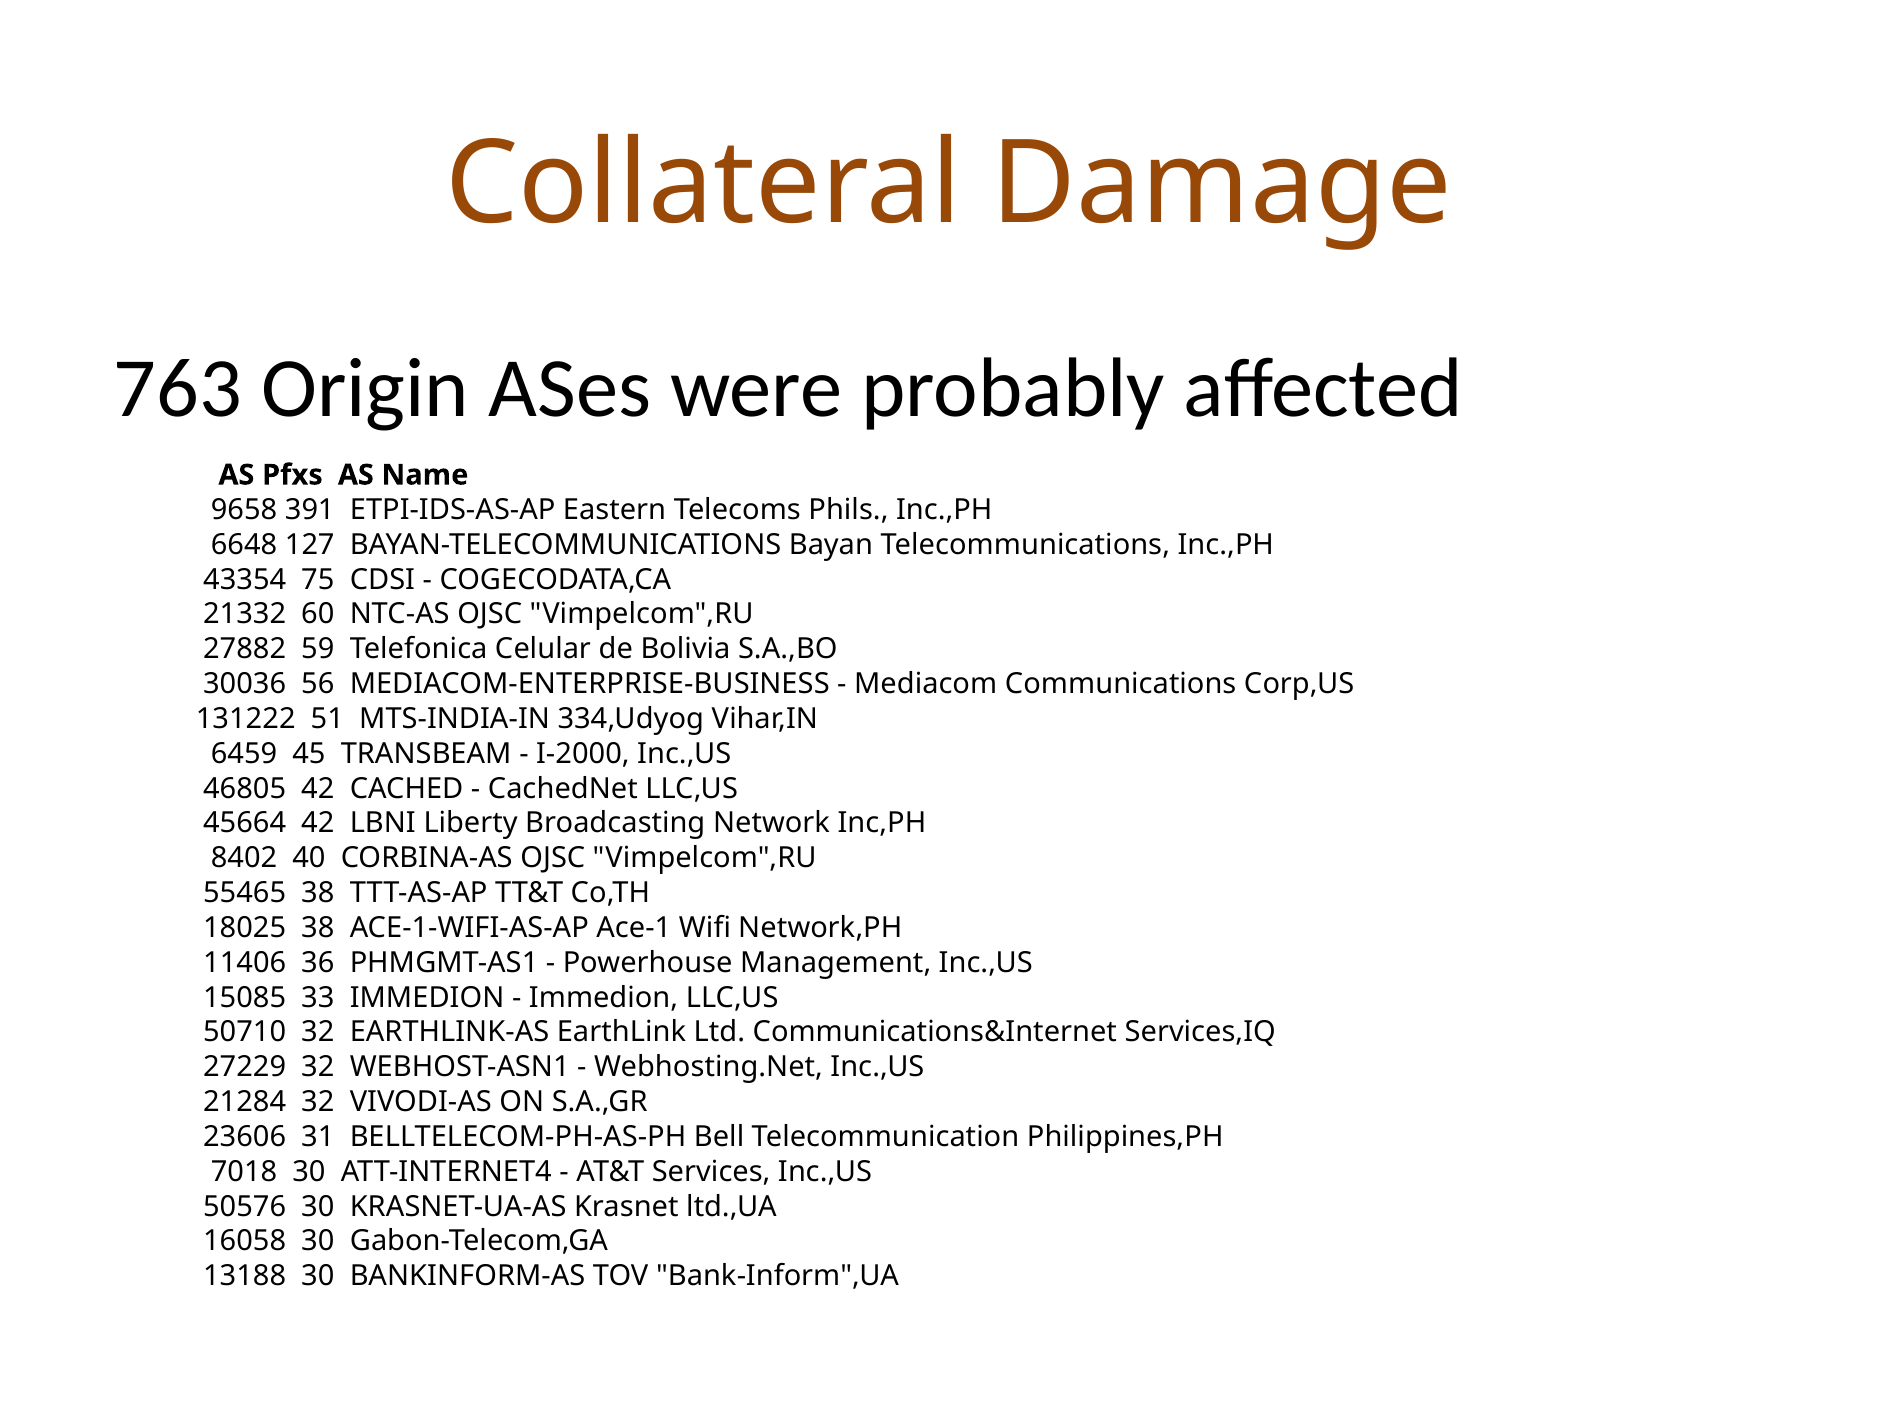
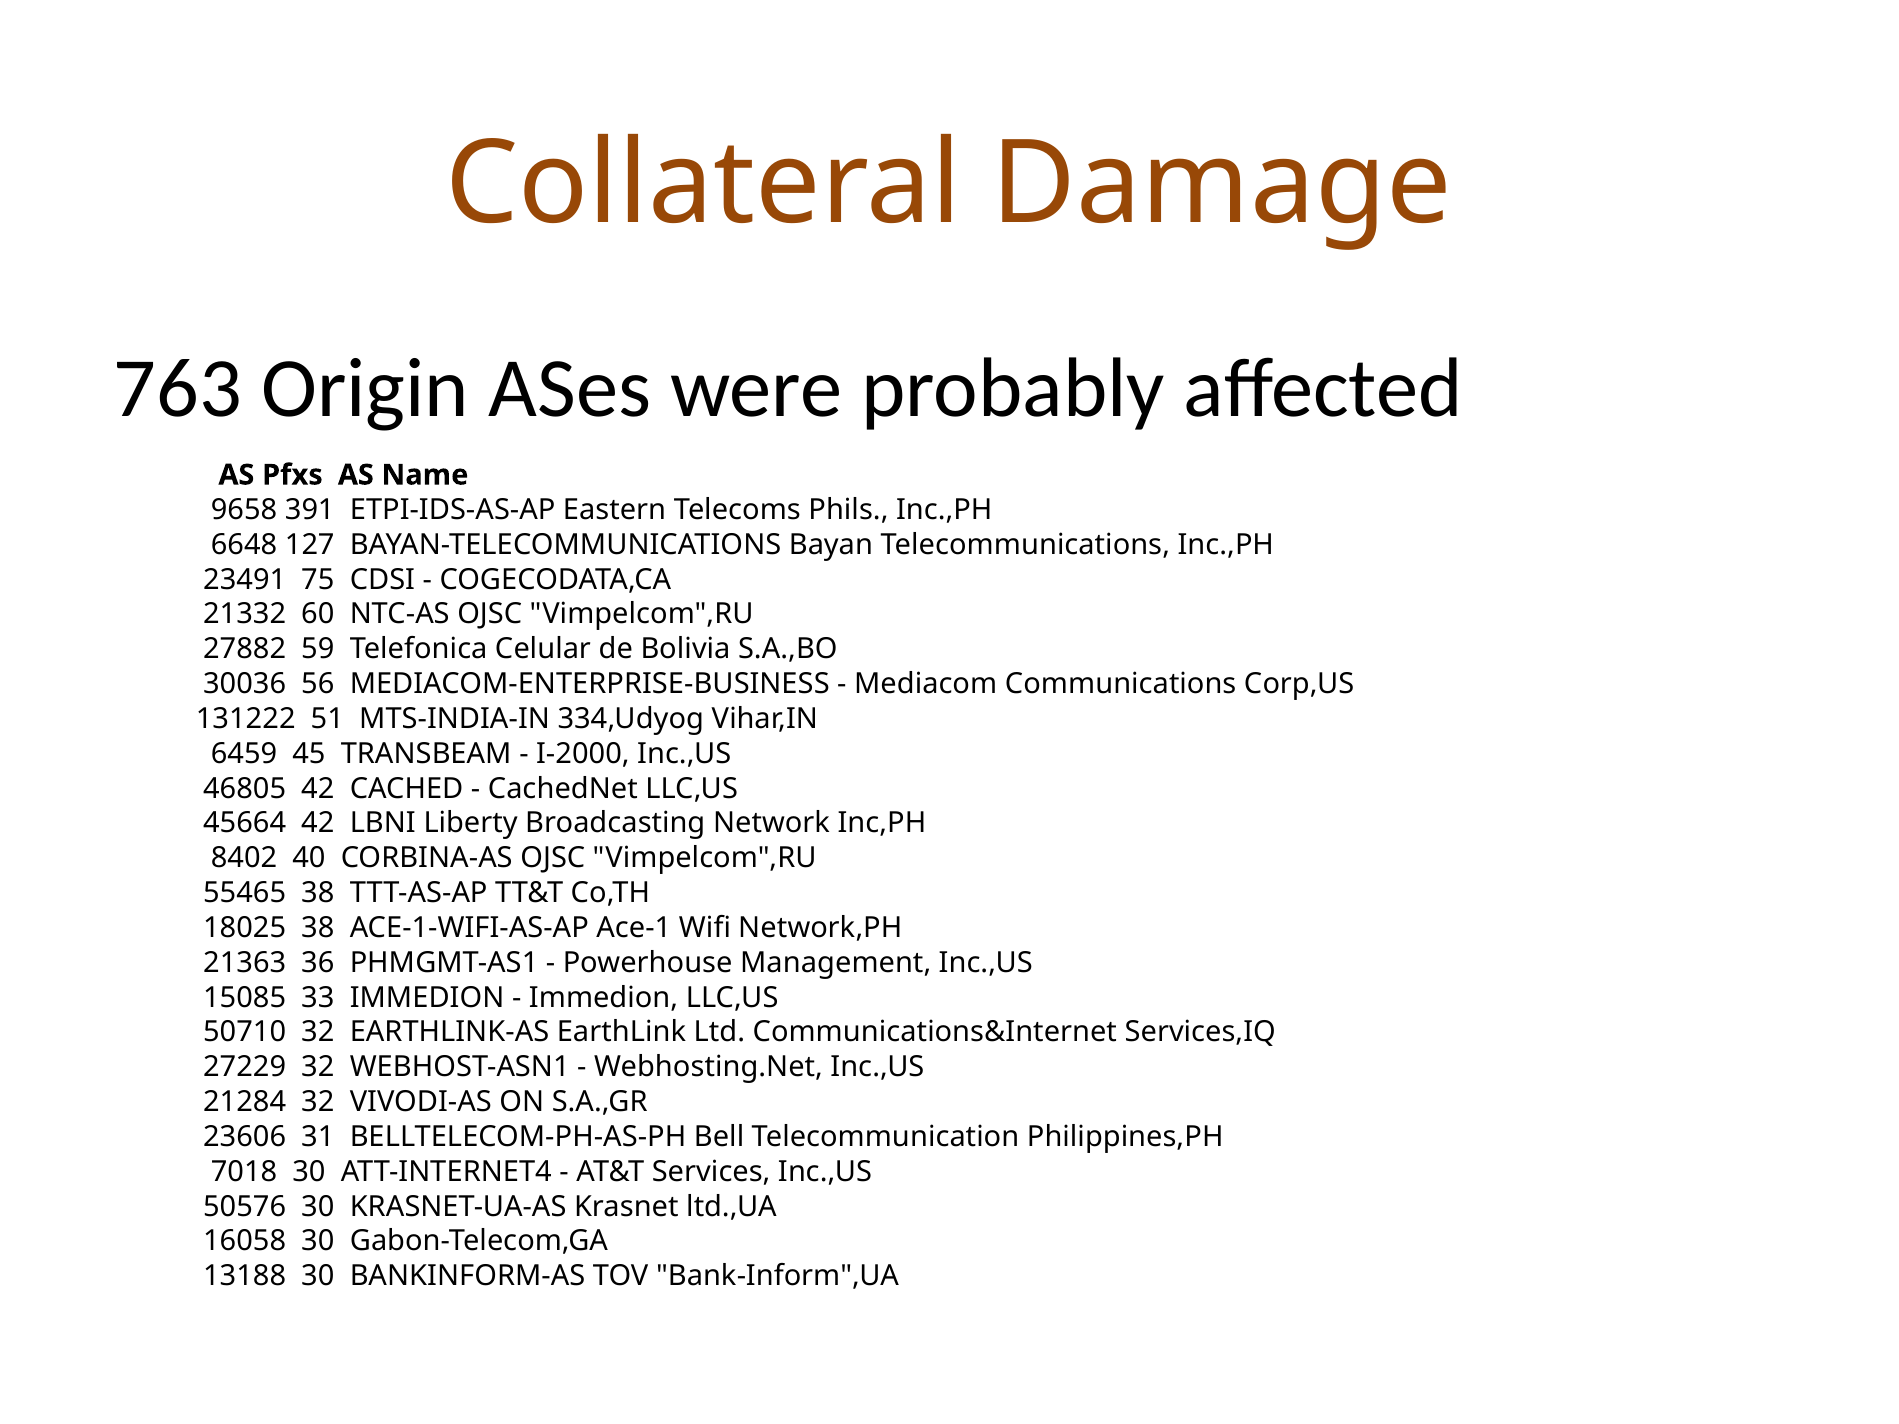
43354: 43354 -> 23491
11406: 11406 -> 21363
